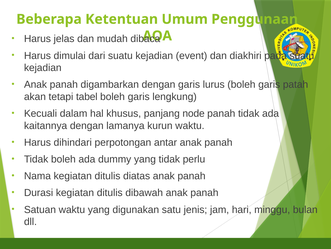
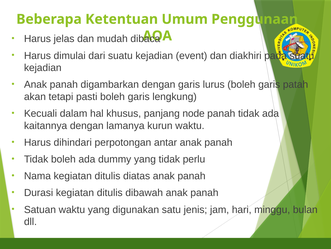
tabel: tabel -> pasti
